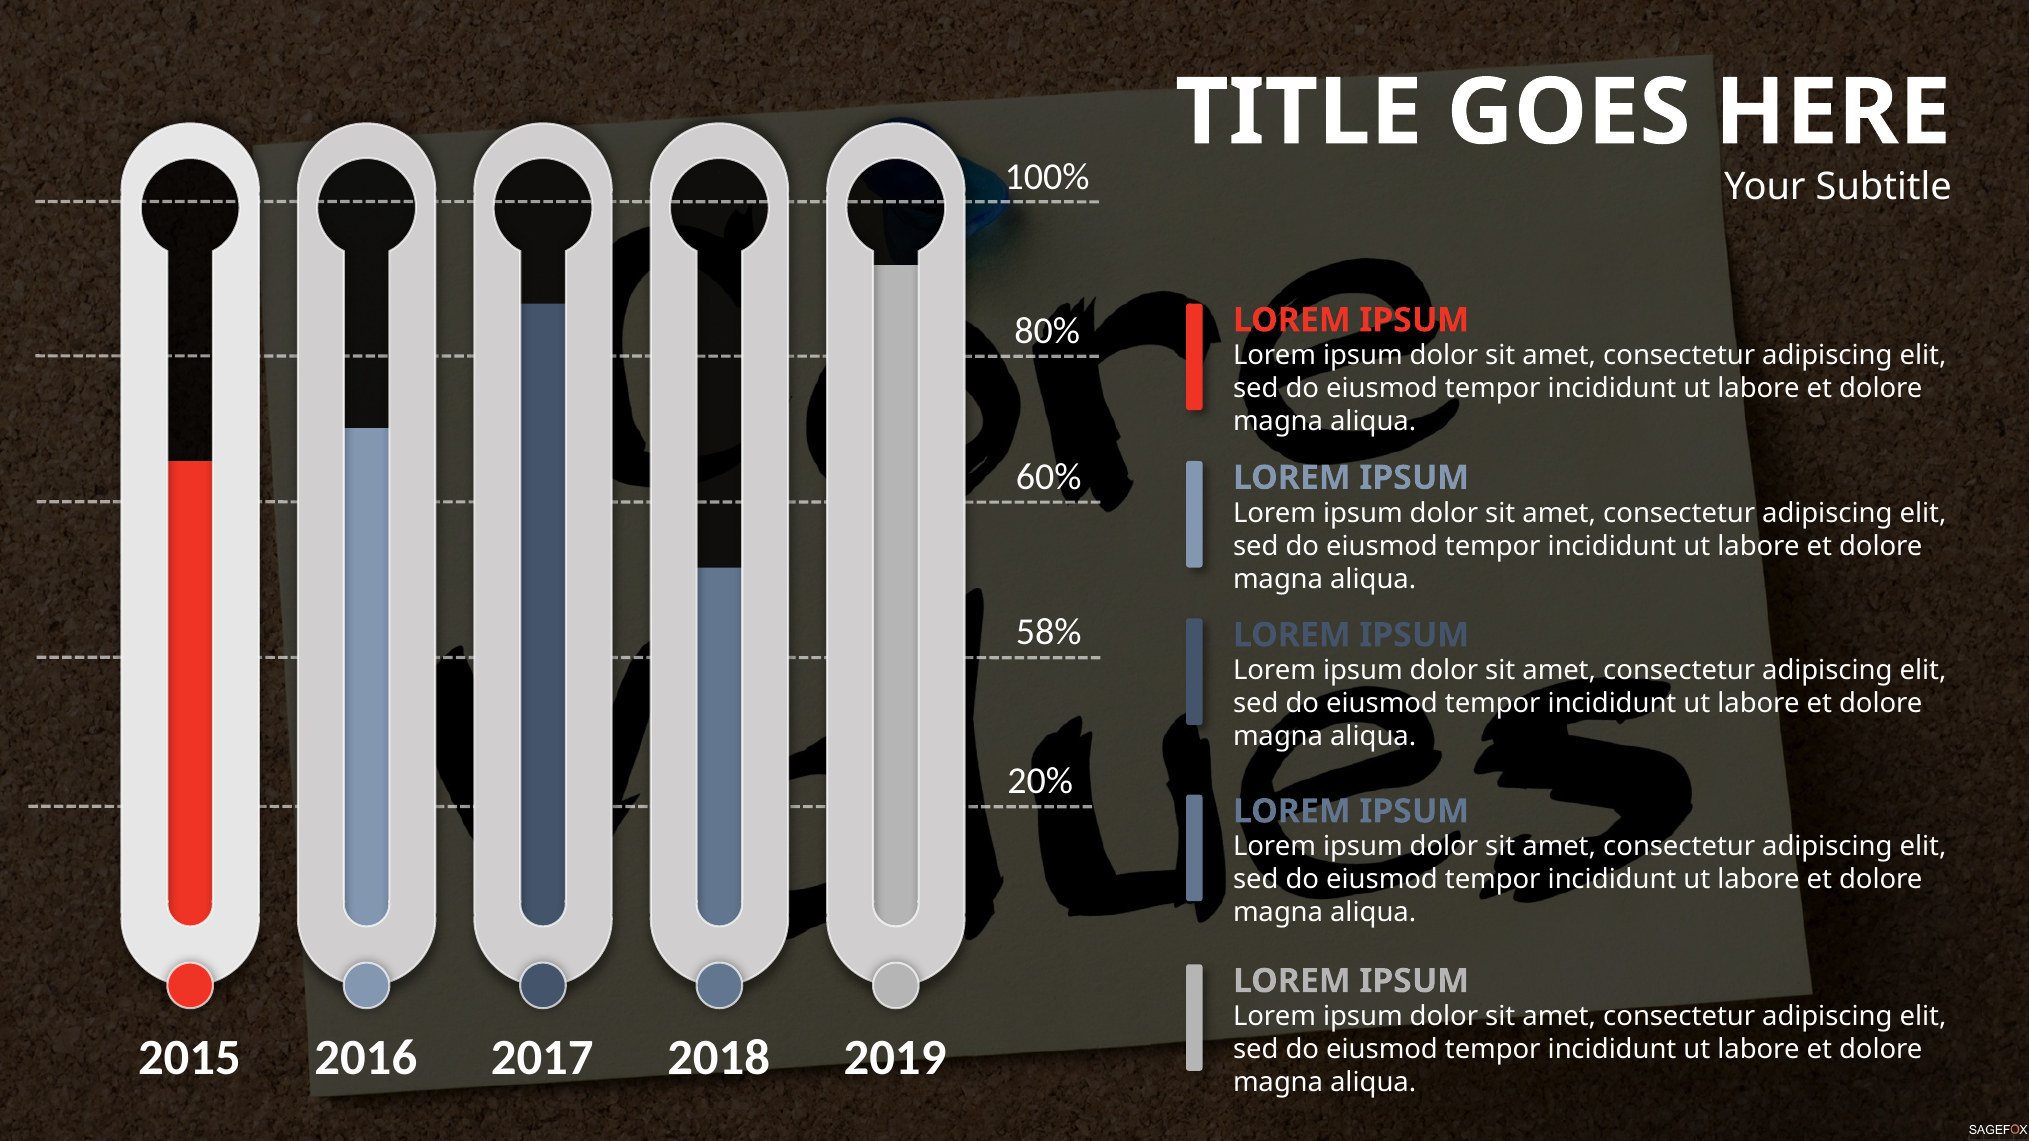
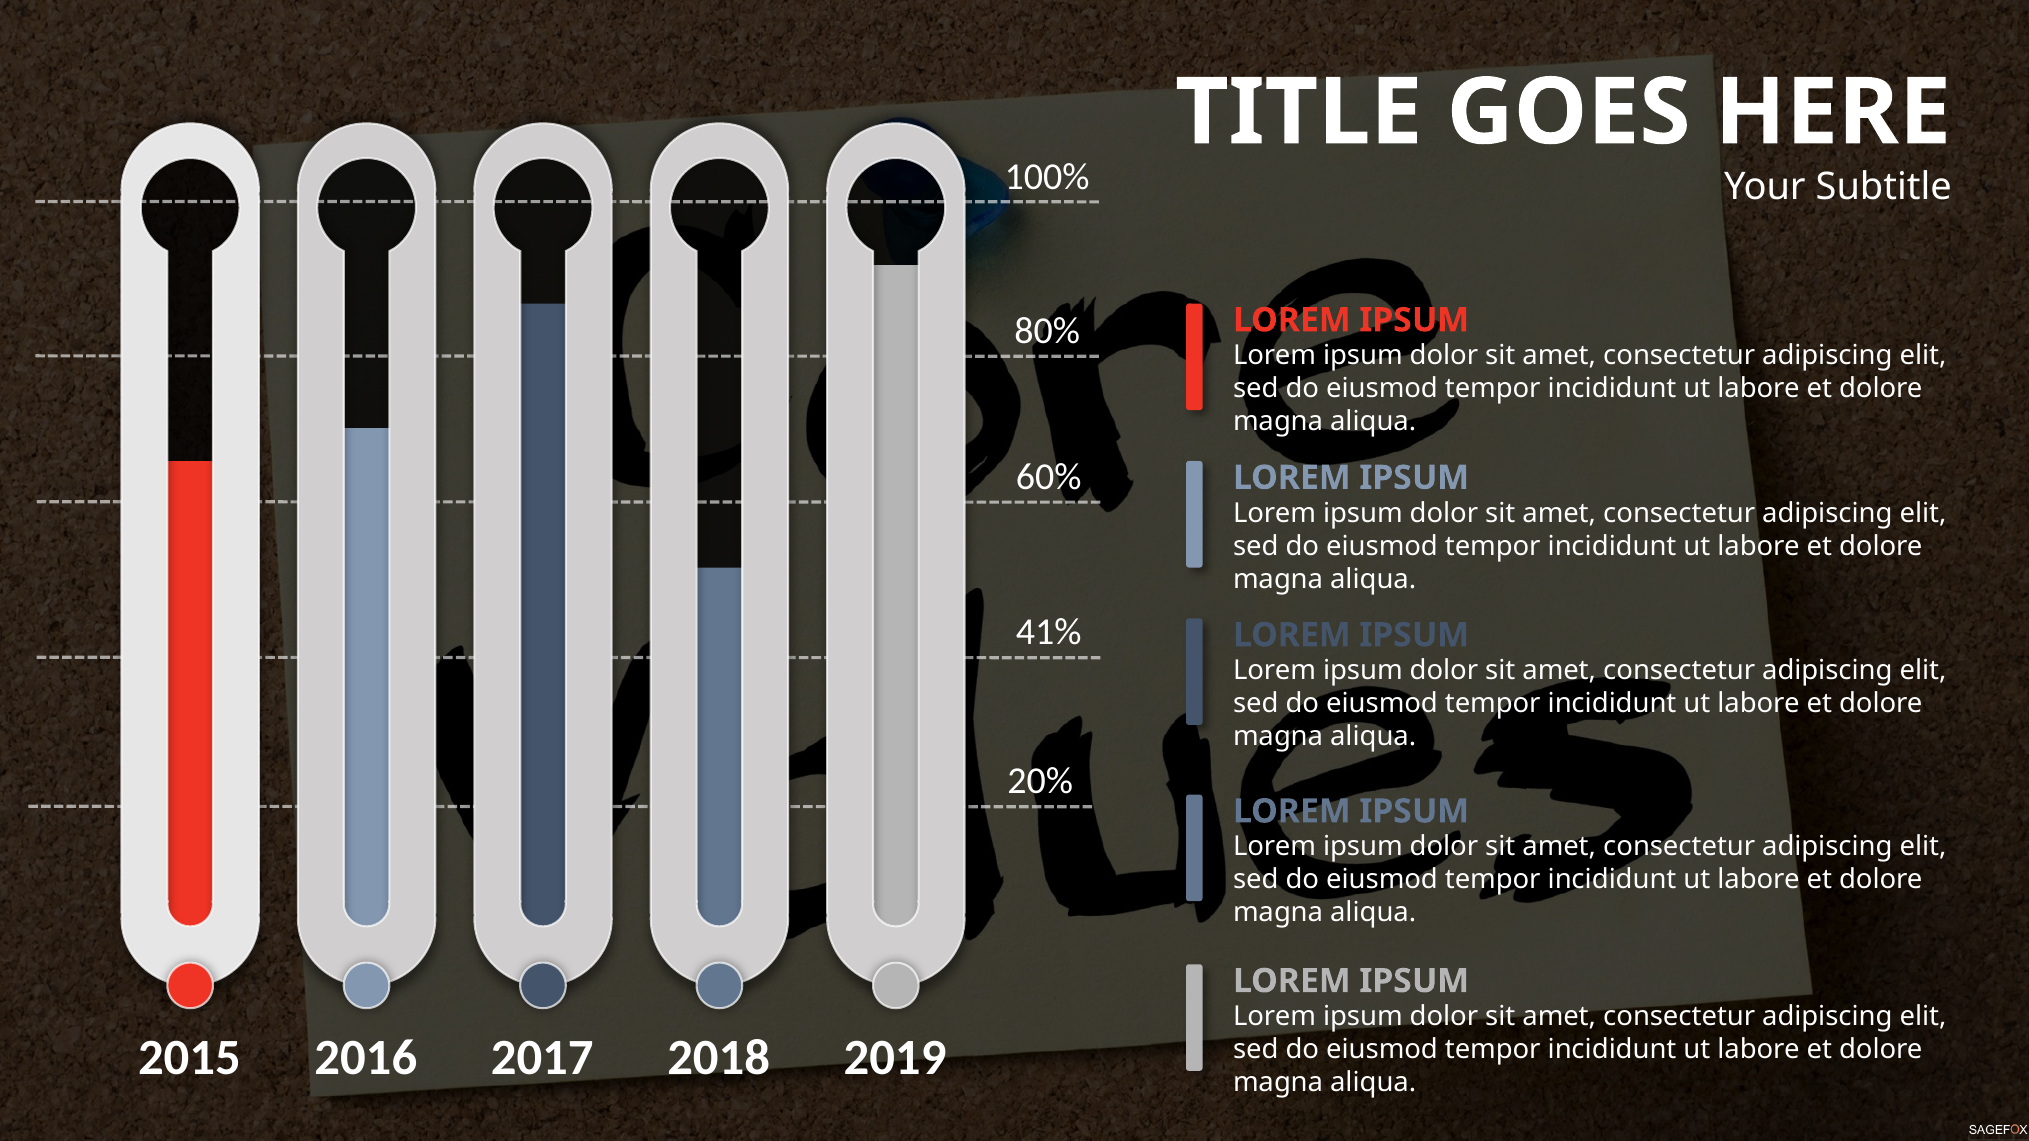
58%: 58% -> 41%
